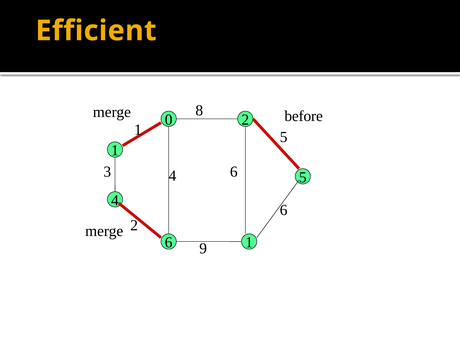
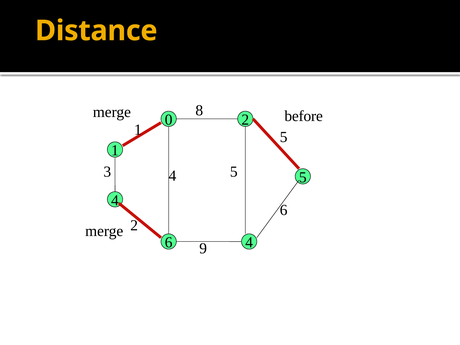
Efficient: Efficient -> Distance
4 6: 6 -> 5
6 1: 1 -> 4
